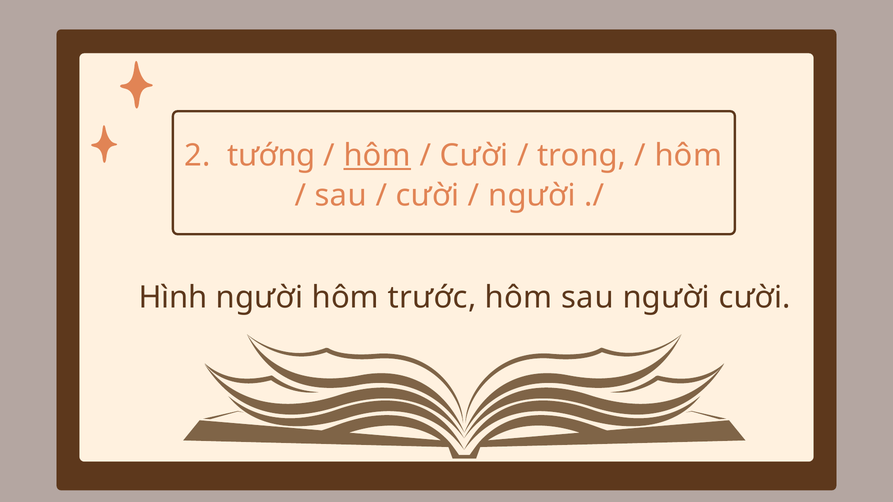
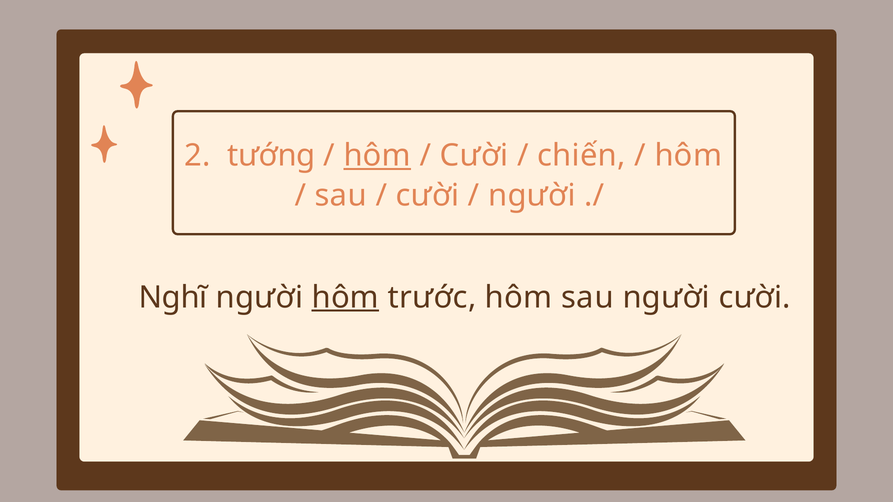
trong: trong -> chiến
Hình: Hình -> Nghĩ
hôm at (345, 298) underline: none -> present
